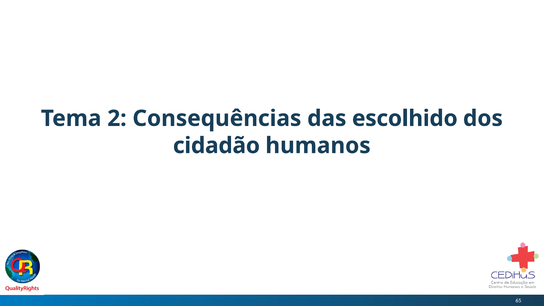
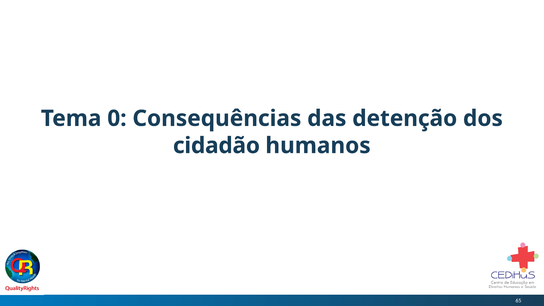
2: 2 -> 0
escolhido: escolhido -> detenção
